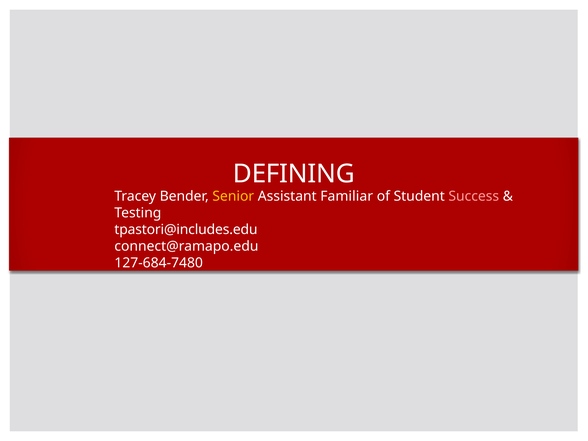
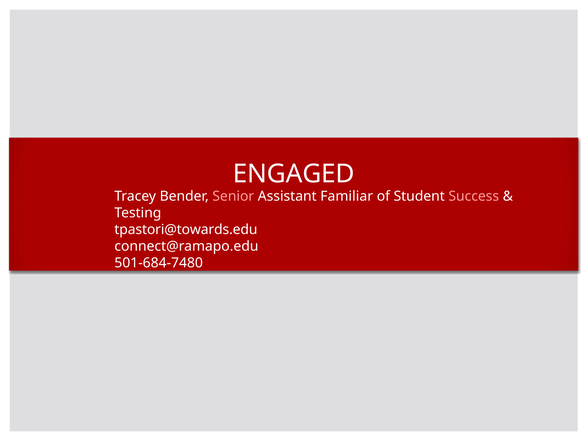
DEFINING: DEFINING -> ENGAGED
Senior colour: yellow -> pink
tpastori@includes.edu: tpastori@includes.edu -> tpastori@towards.edu
127-684-7480: 127-684-7480 -> 501-684-7480
